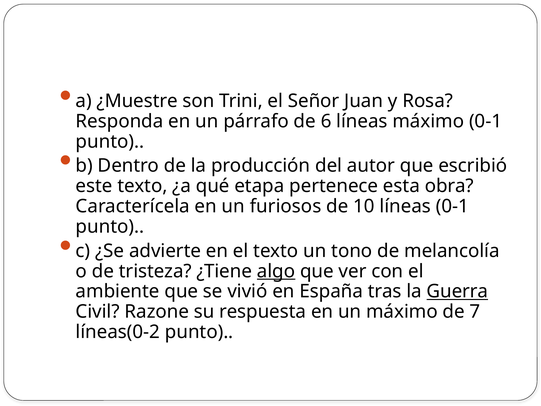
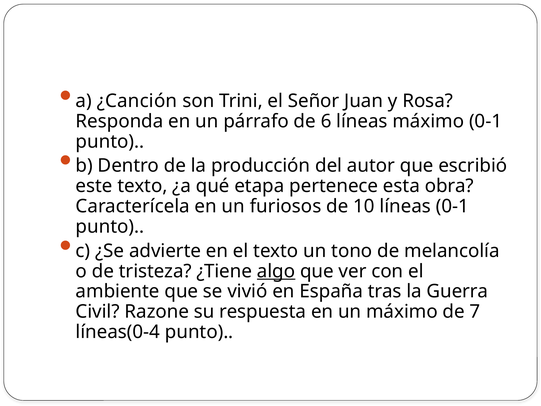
¿Muestre: ¿Muestre -> ¿Canción
Guerra underline: present -> none
líneas(0-2: líneas(0-2 -> líneas(0-4
